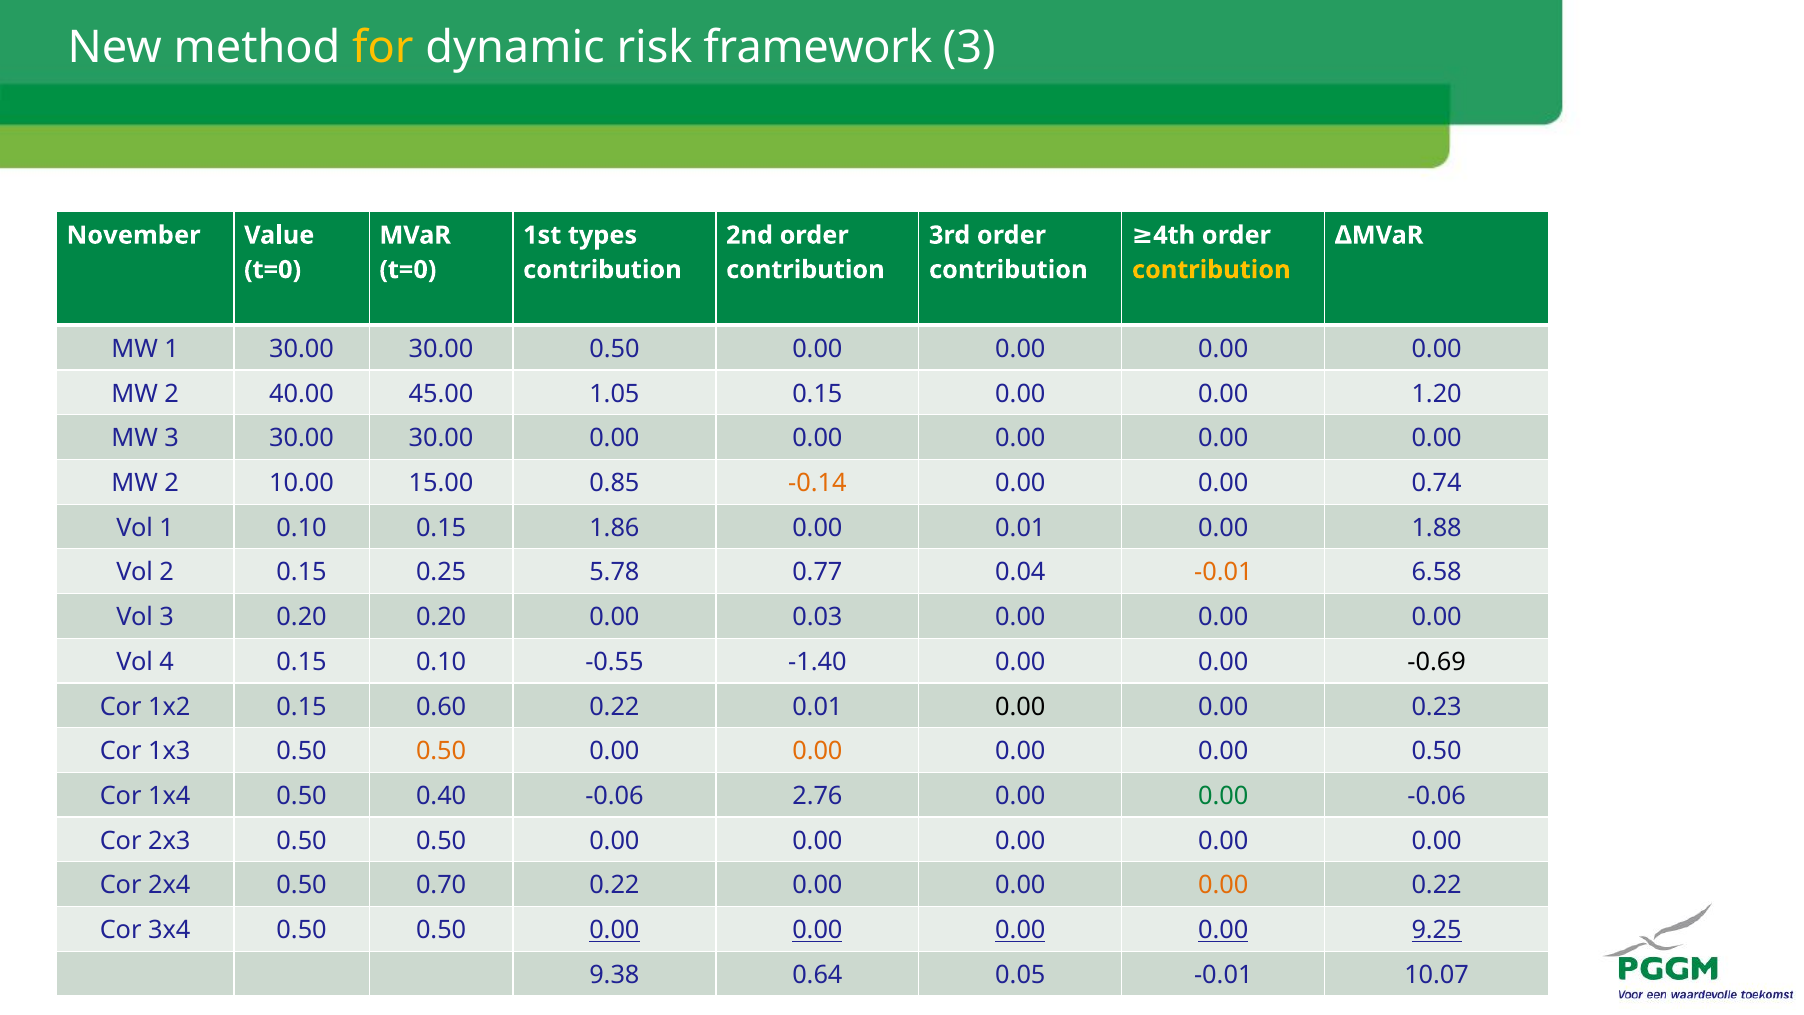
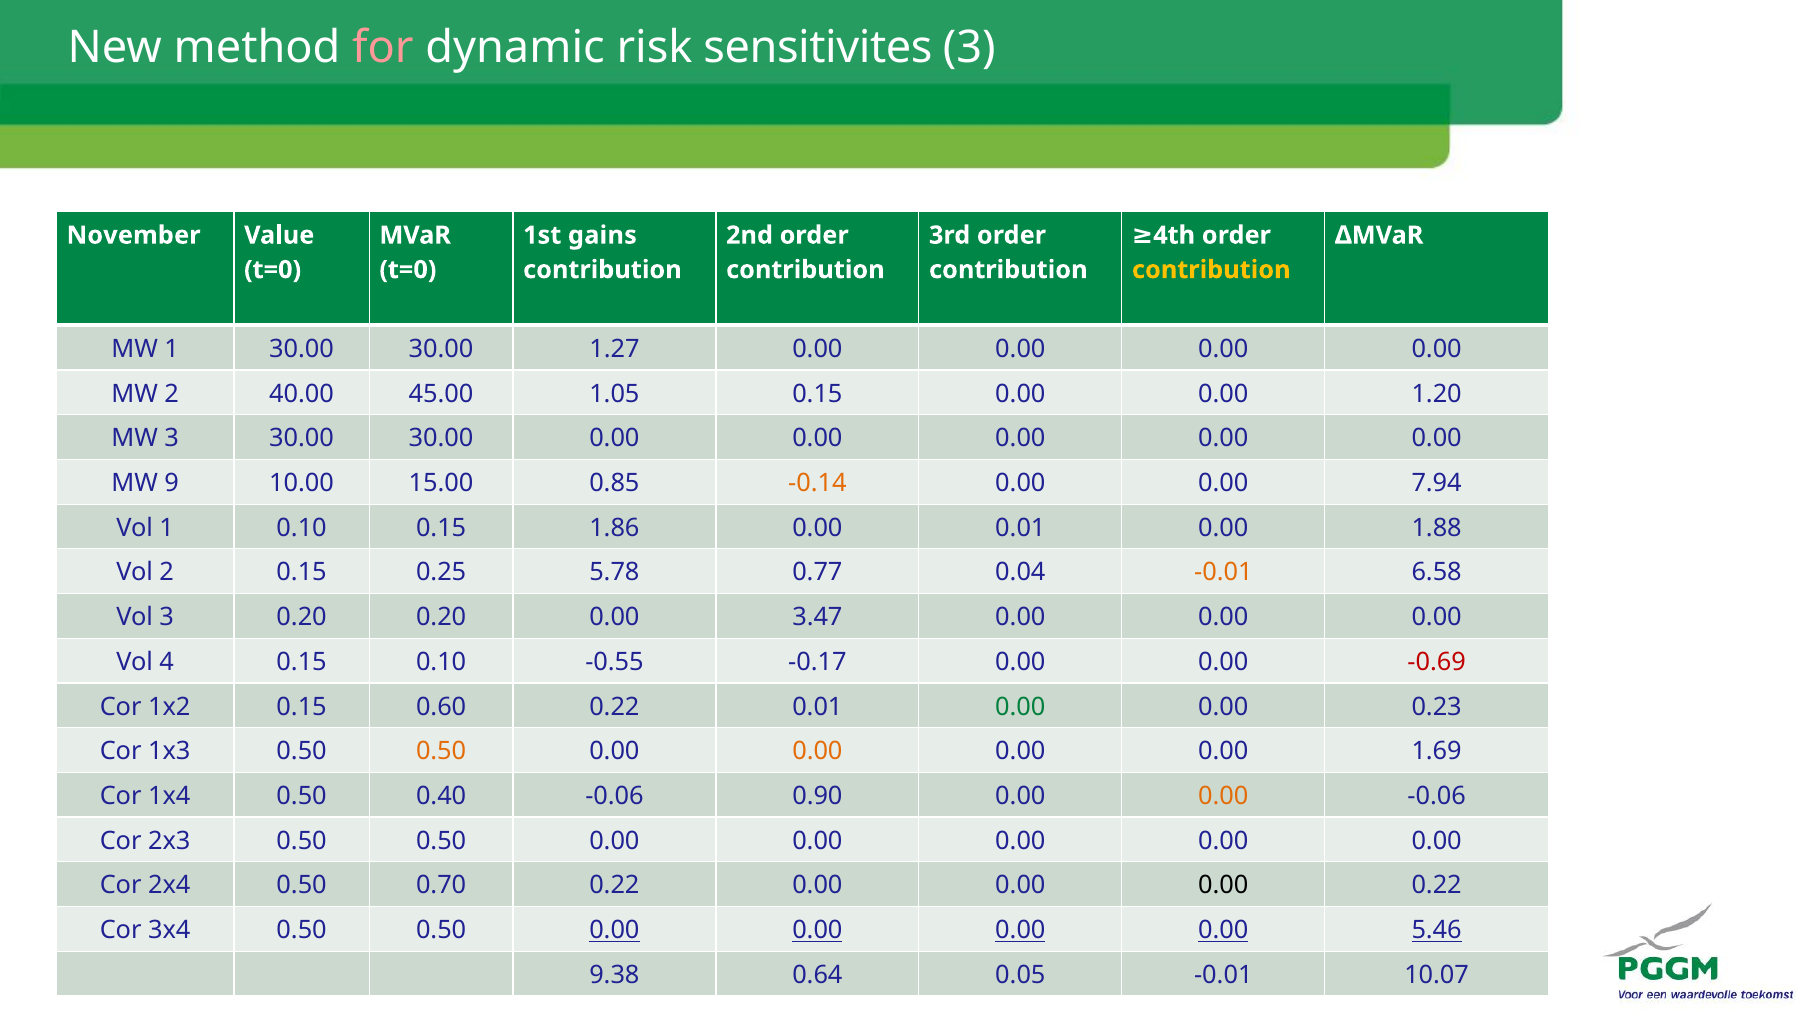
for colour: yellow -> pink
framework: framework -> sensitivites
types: types -> gains
30.00 0.50: 0.50 -> 1.27
2 at (172, 483): 2 -> 9
0.74: 0.74 -> 7.94
0.03: 0.03 -> 3.47
-1.40: -1.40 -> -0.17
-0.69 colour: black -> red
0.00 at (1020, 707) colour: black -> green
0.00 0.50: 0.50 -> 1.69
2.76: 2.76 -> 0.90
0.00 at (1223, 796) colour: green -> orange
0.00 at (1223, 885) colour: orange -> black
9.25: 9.25 -> 5.46
